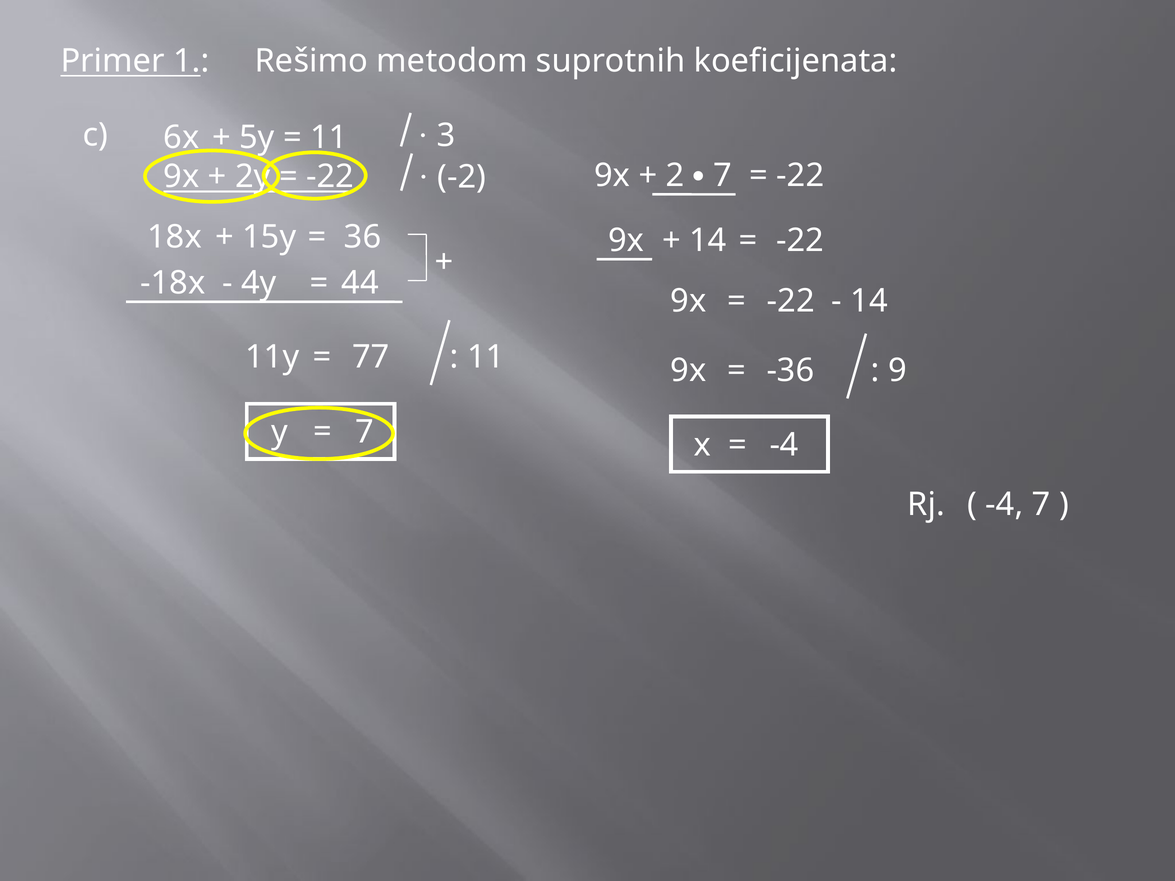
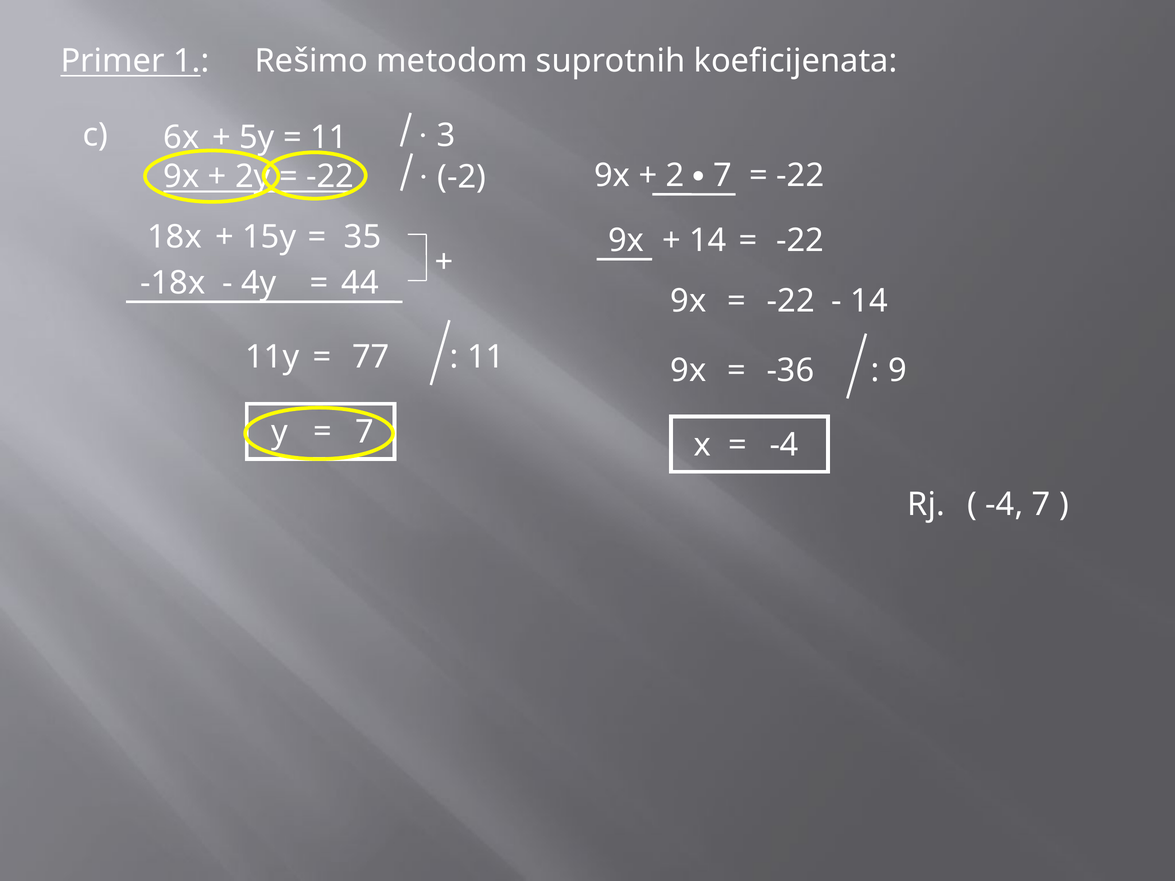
36: 36 -> 35
